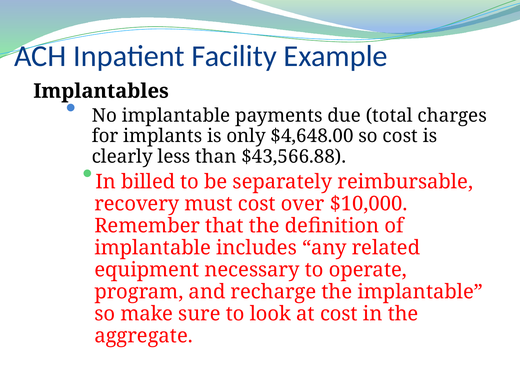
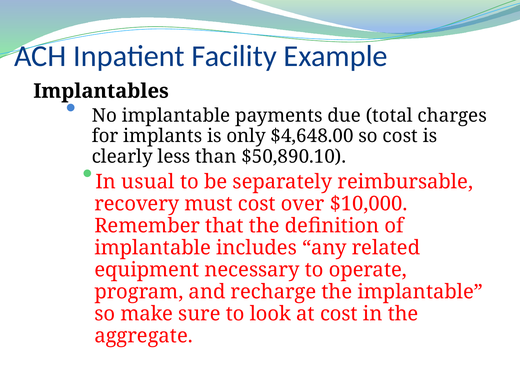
$43,566.88: $43,566.88 -> $50,890.10
billed: billed -> usual
